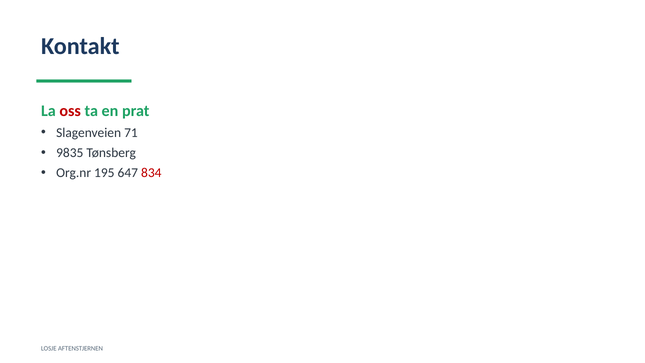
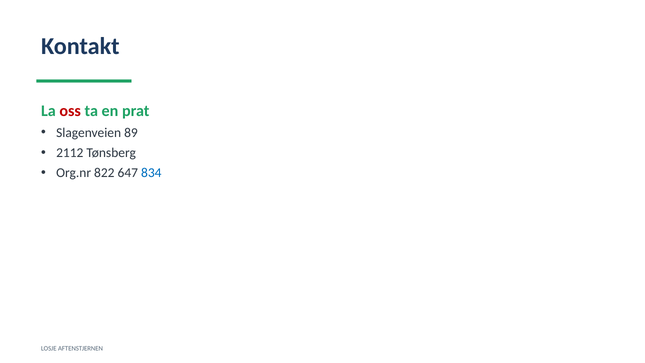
71: 71 -> 89
9835: 9835 -> 2112
195: 195 -> 822
834 colour: red -> blue
